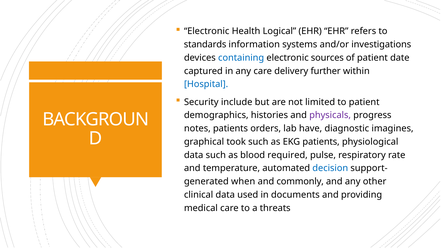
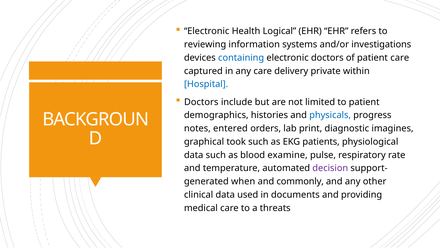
standards: standards -> reviewing
electronic sources: sources -> doctors
patient date: date -> care
further: further -> private
Security at (201, 102): Security -> Doctors
physicals colour: purple -> blue
notes patients: patients -> entered
have: have -> print
required: required -> examine
decision colour: blue -> purple
